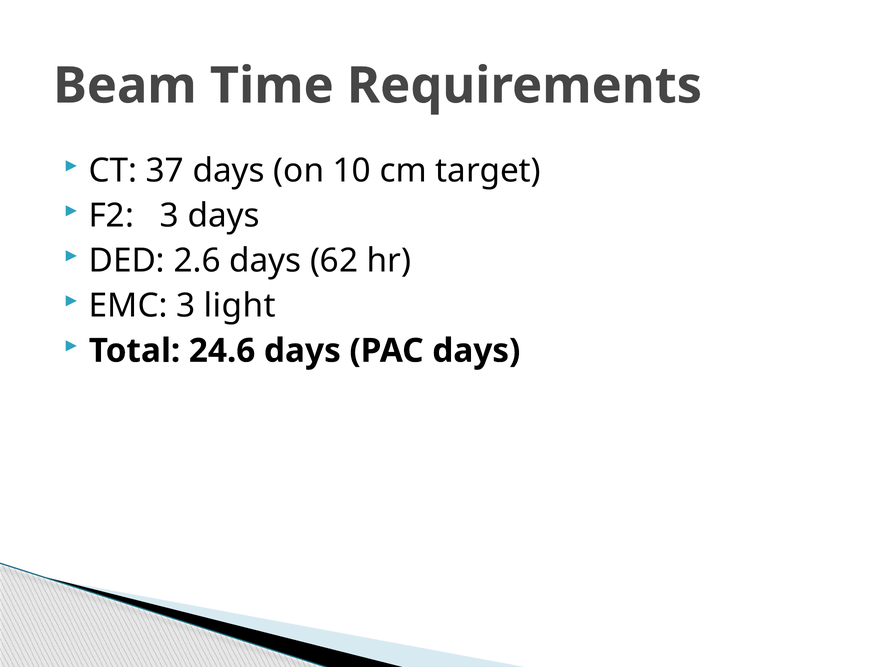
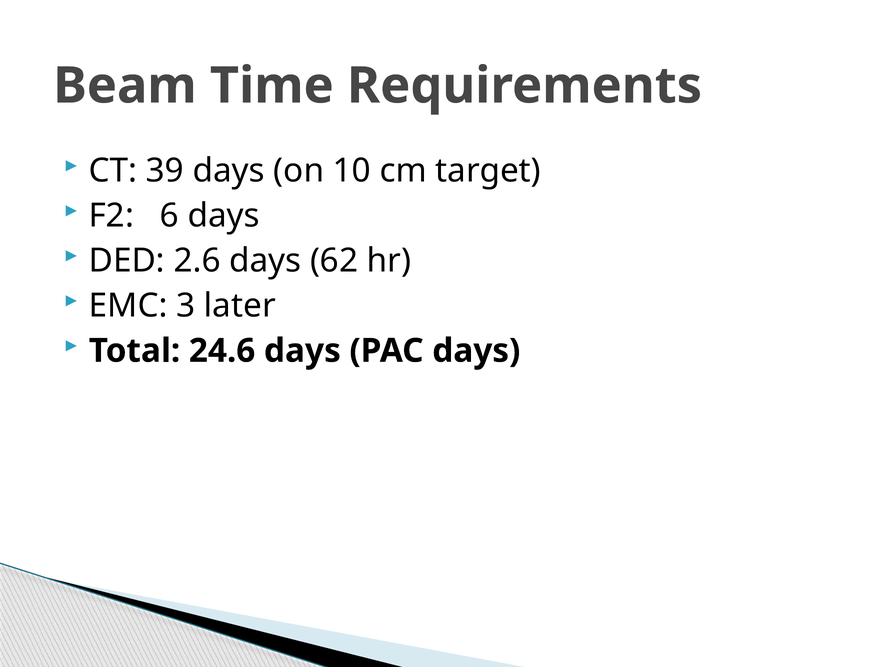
37: 37 -> 39
F2 3: 3 -> 6
light: light -> later
